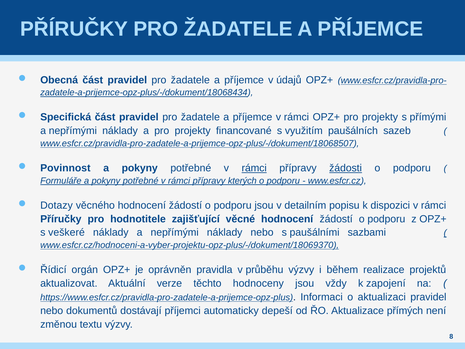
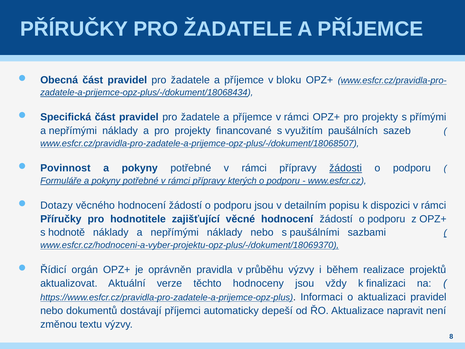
údajů: údajů -> bloku
rámci at (254, 168) underline: present -> none
veškeré: veškeré -> hodnotě
zapojení: zapojení -> finalizaci
přímých: přímých -> napravit
